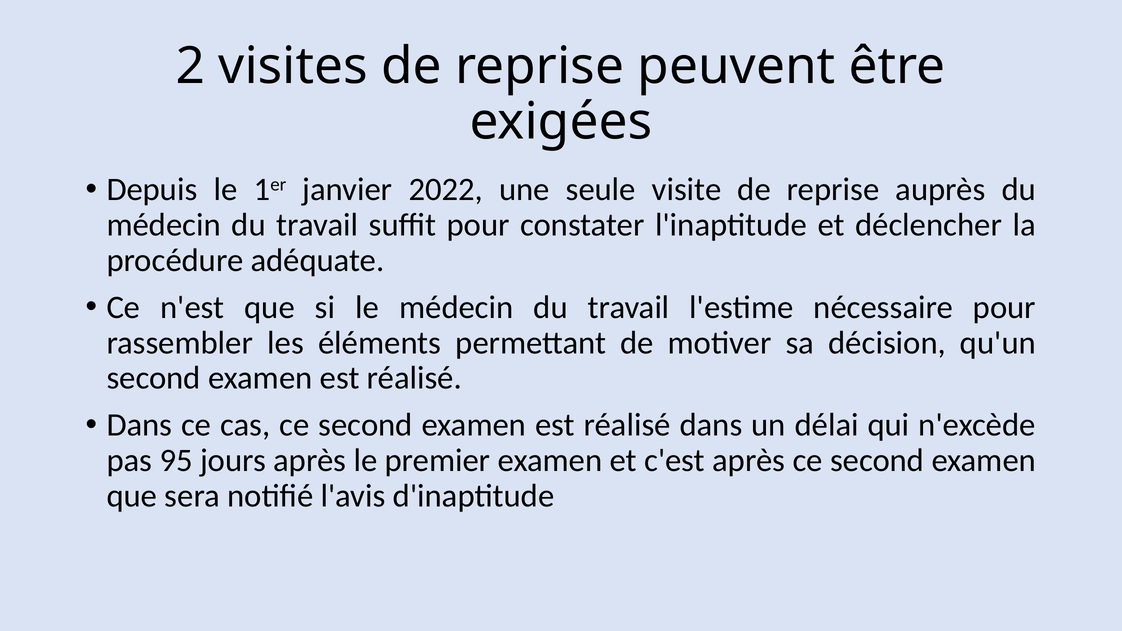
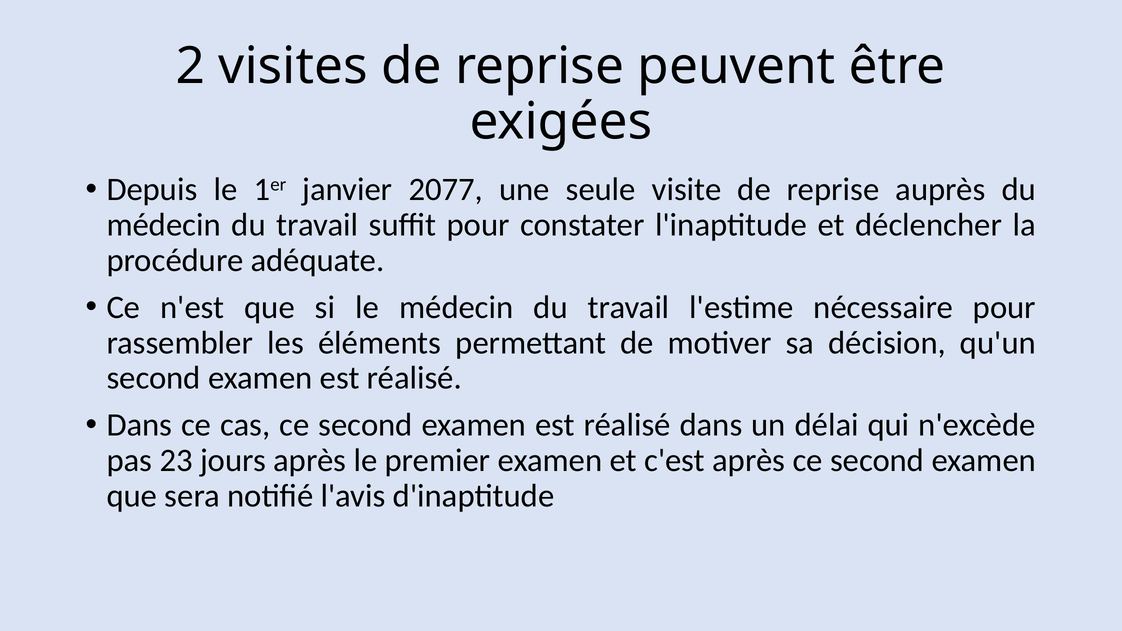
2022: 2022 -> 2077
95: 95 -> 23
